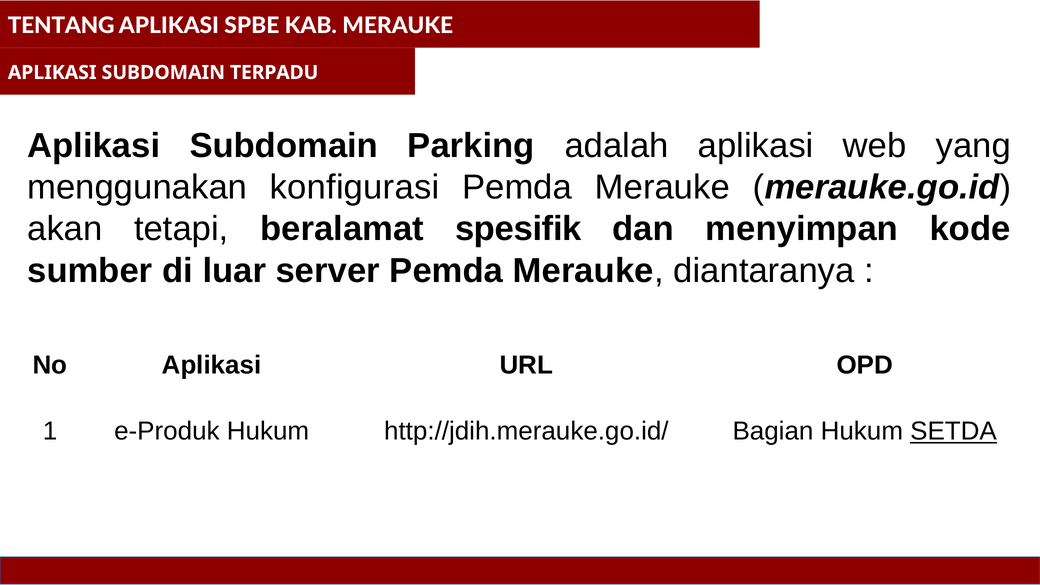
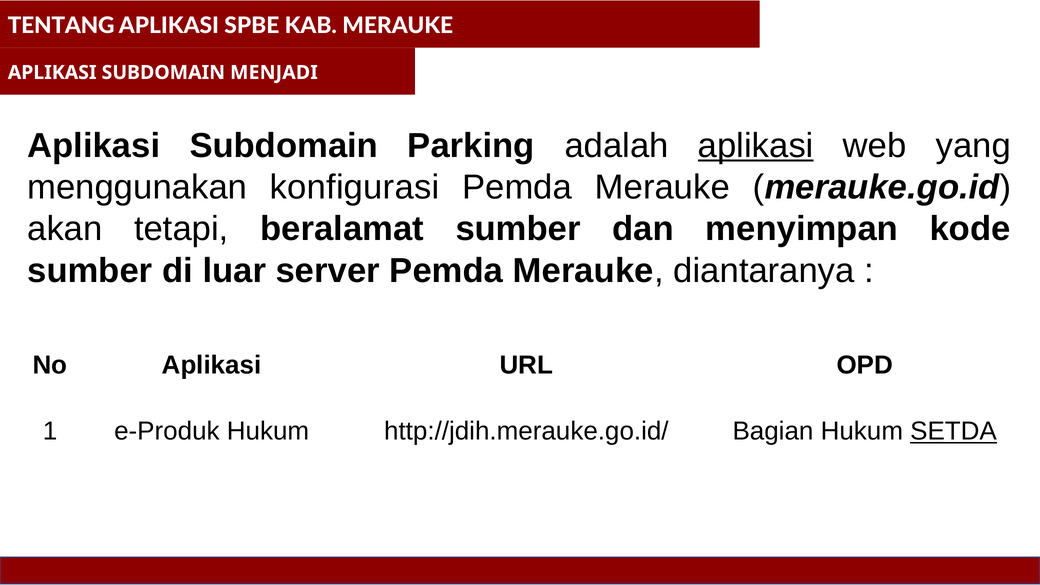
TERPADU: TERPADU -> MENJADI
aplikasi at (756, 146) underline: none -> present
beralamat spesifik: spesifik -> sumber
